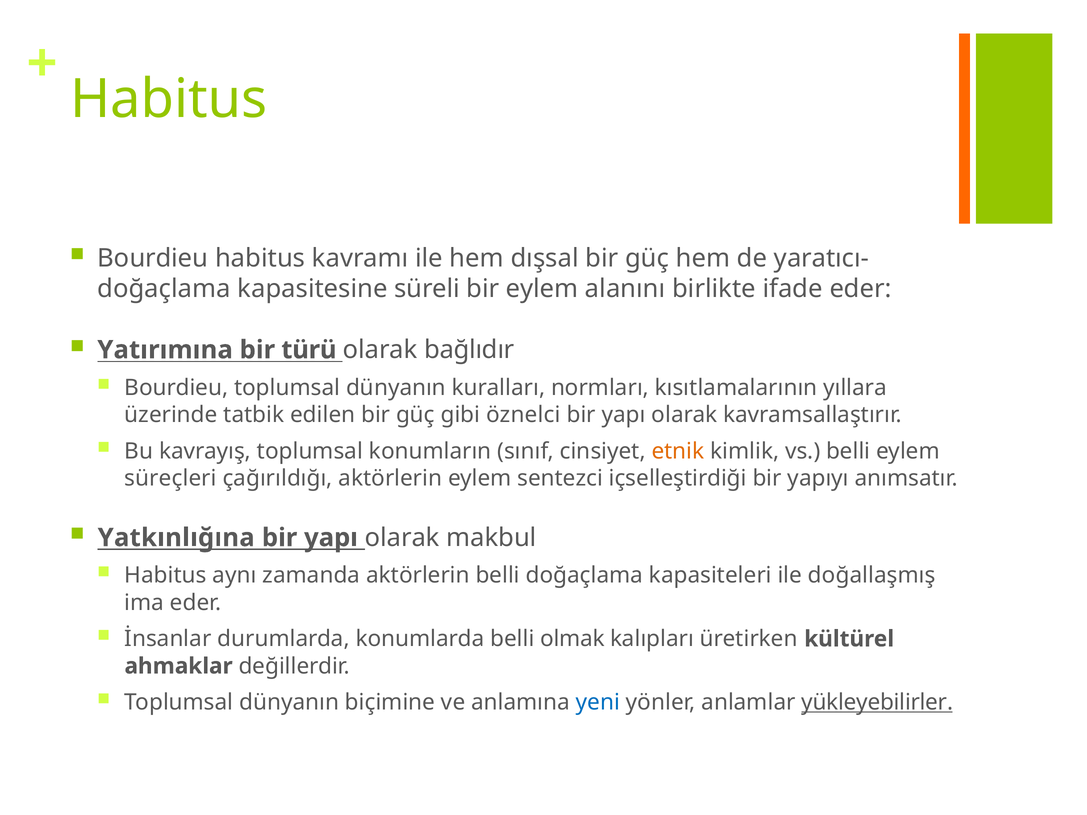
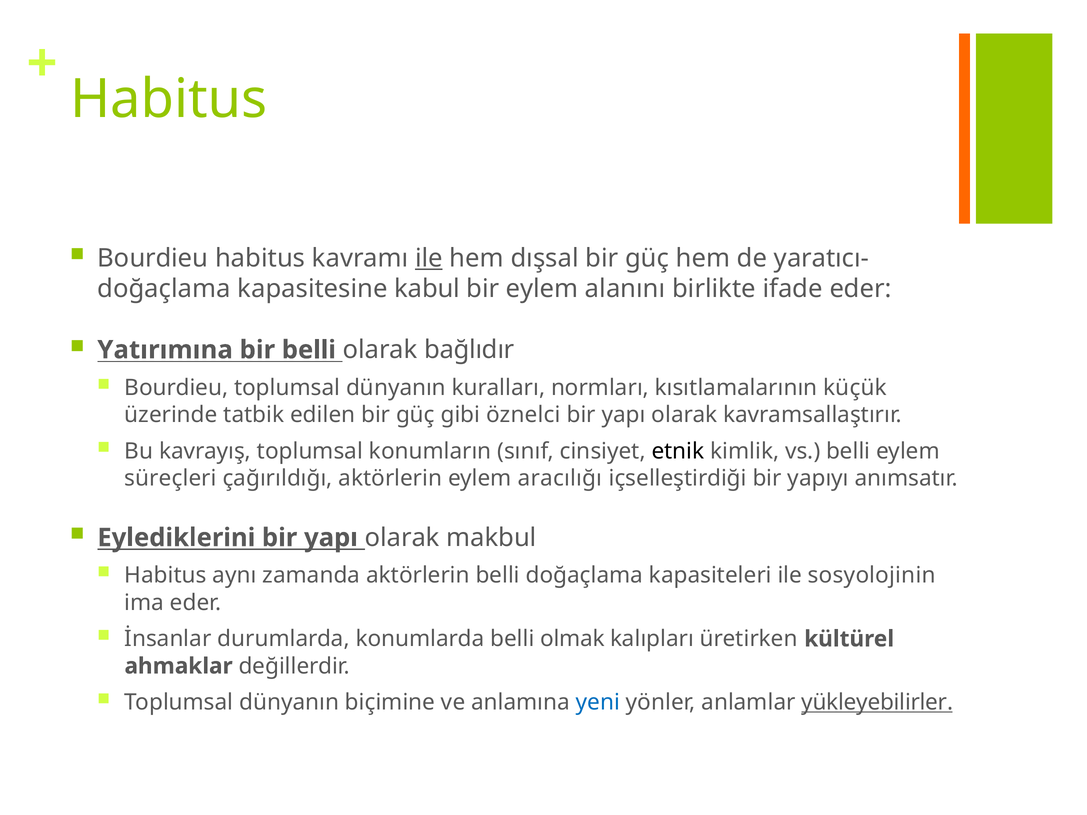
ile at (429, 258) underline: none -> present
süreli: süreli -> kabul
bir türü: türü -> belli
yıllara: yıllara -> küçük
etnik colour: orange -> black
sentezci: sentezci -> aracılığı
Yatkınlığına: Yatkınlığına -> Eylediklerini
doğallaşmış: doğallaşmış -> sosyolojinin
